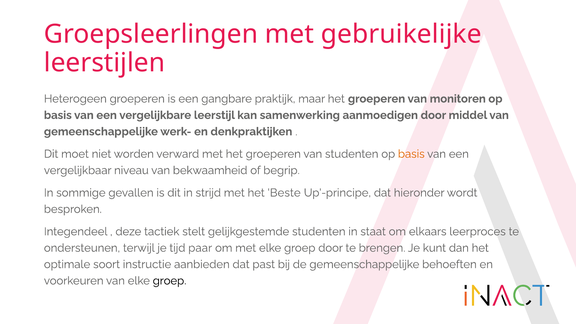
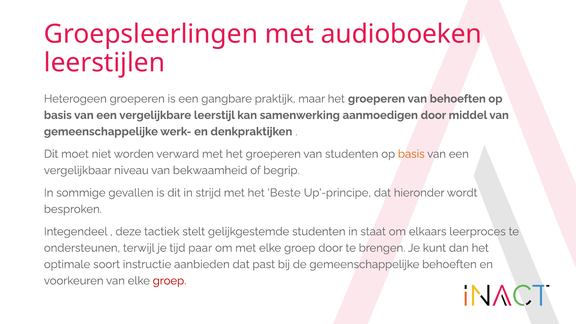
gebruikelijke: gebruikelijke -> audioboeken
van monitoren: monitoren -> behoeften
groep at (170, 281) colour: black -> red
